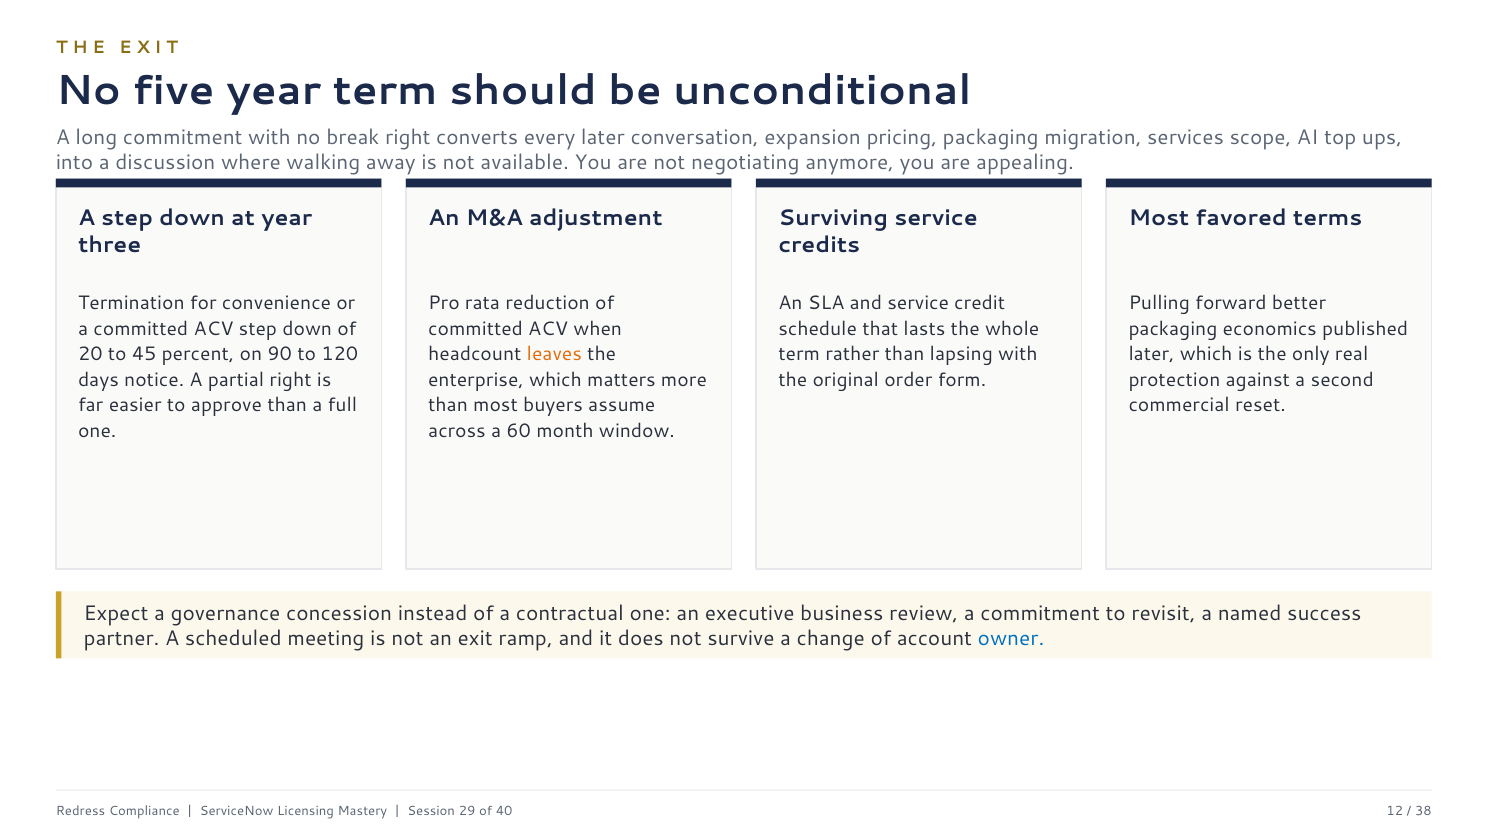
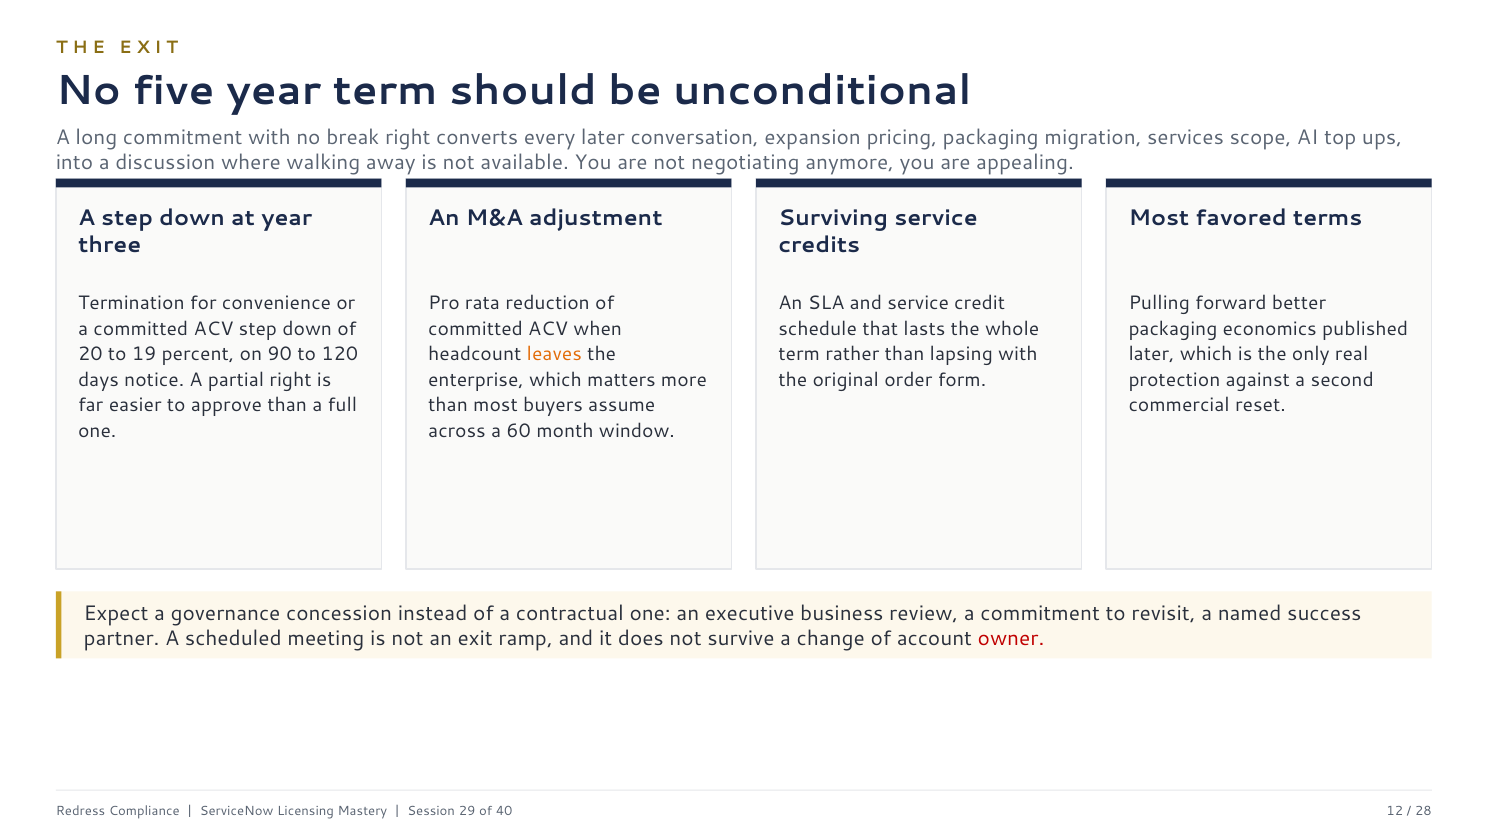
45: 45 -> 19
owner colour: blue -> red
38: 38 -> 28
